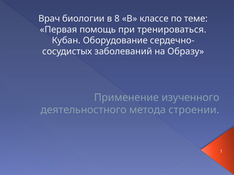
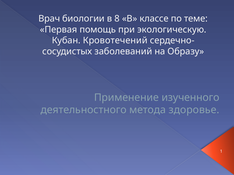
тренироваться: тренироваться -> экологическую
Оборудование: Оборудование -> Кровотечений
строении: строении -> здоровье
